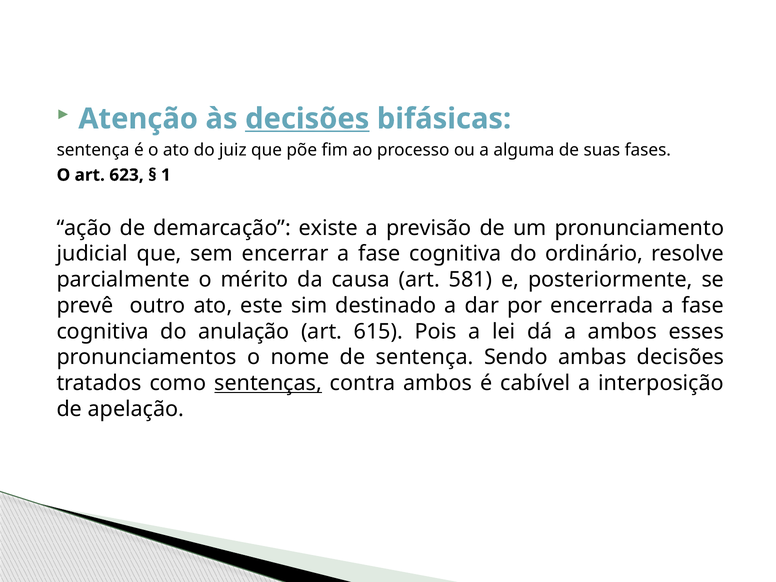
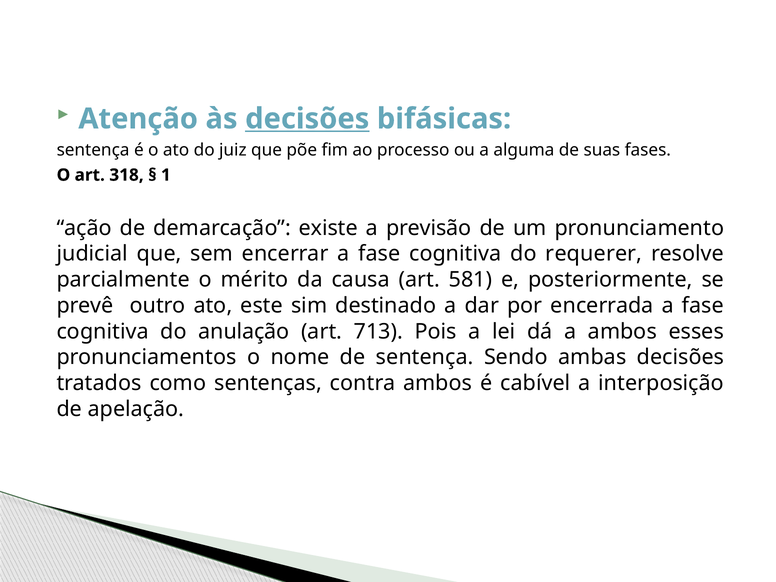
623: 623 -> 318
ordinário: ordinário -> requerer
615: 615 -> 713
sentenças underline: present -> none
